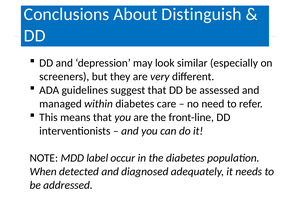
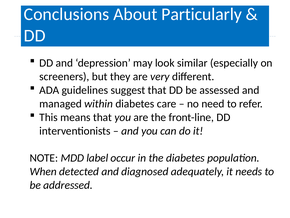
Distinguish: Distinguish -> Particularly
